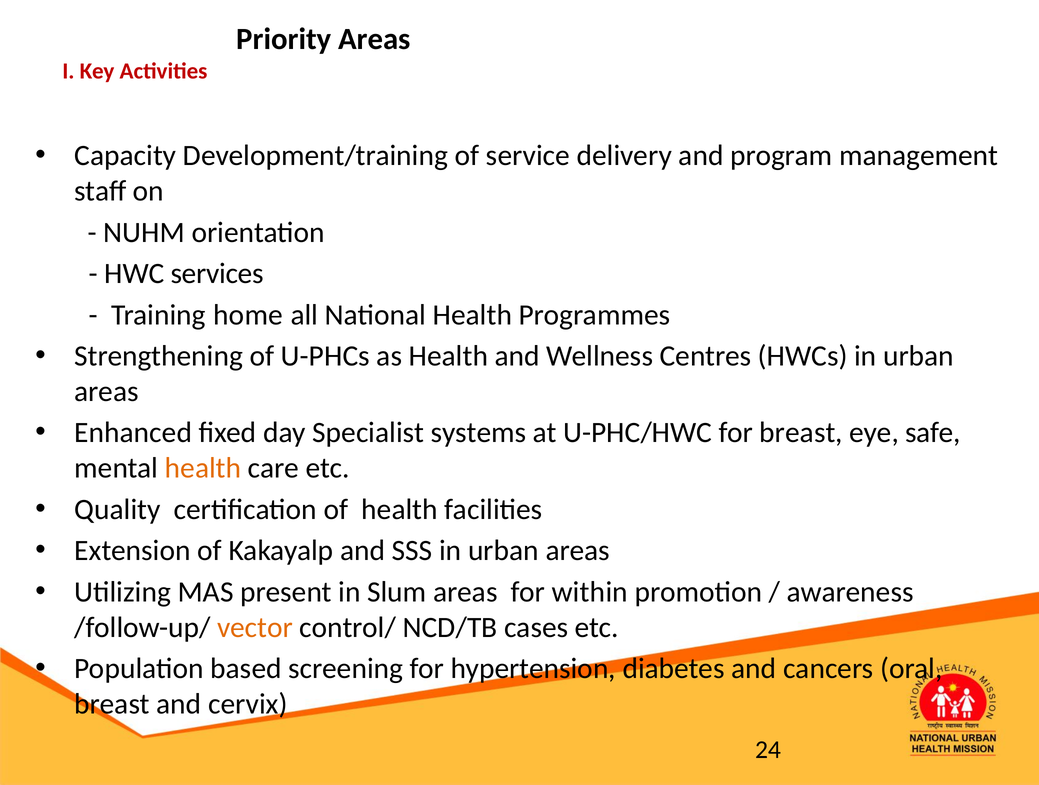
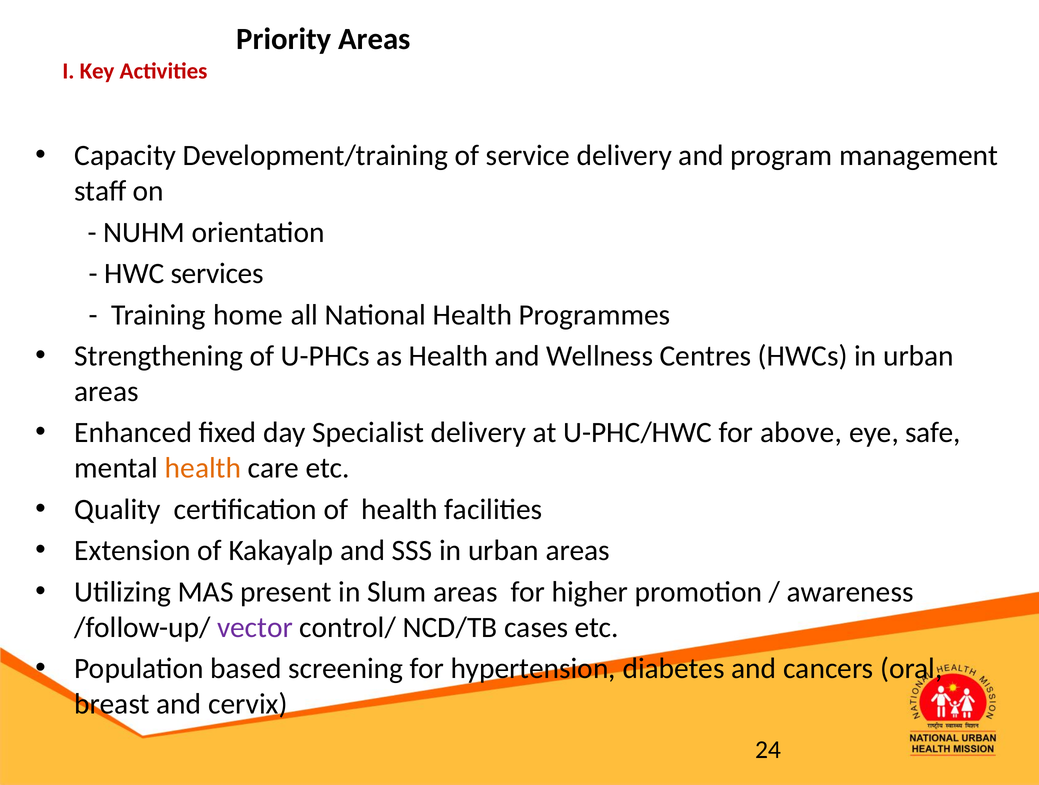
Specialist systems: systems -> delivery
for breast: breast -> above
within: within -> higher
vector colour: orange -> purple
